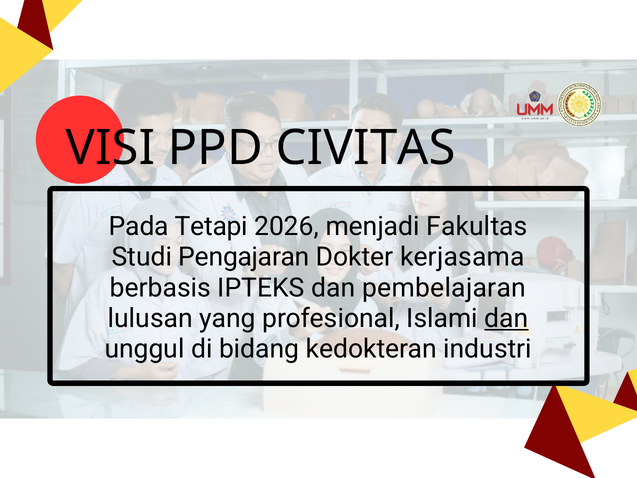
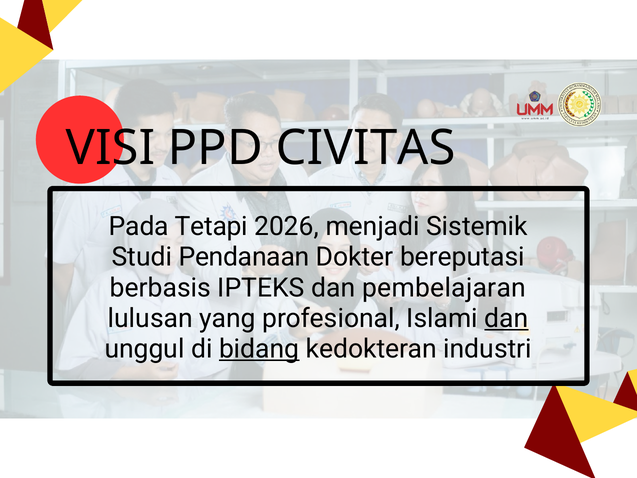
Fakultas: Fakultas -> Sistemik
Pengajaran: Pengajaran -> Pendanaan
kerjasama: kerjasama -> bereputasi
bidang underline: none -> present
